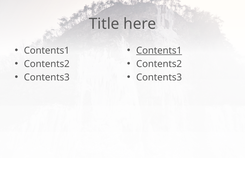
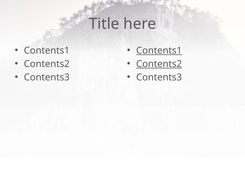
Contents2 at (159, 64) underline: none -> present
